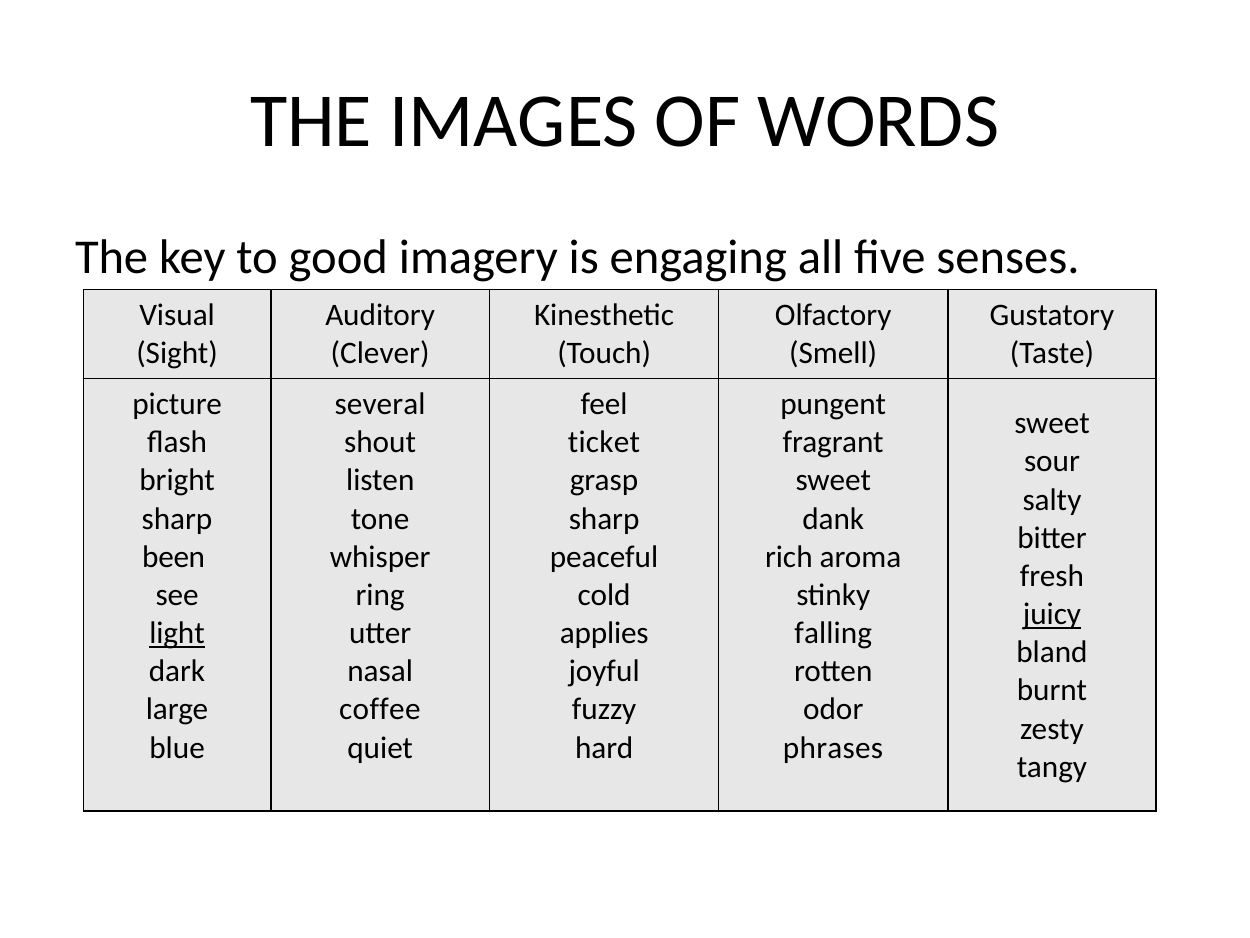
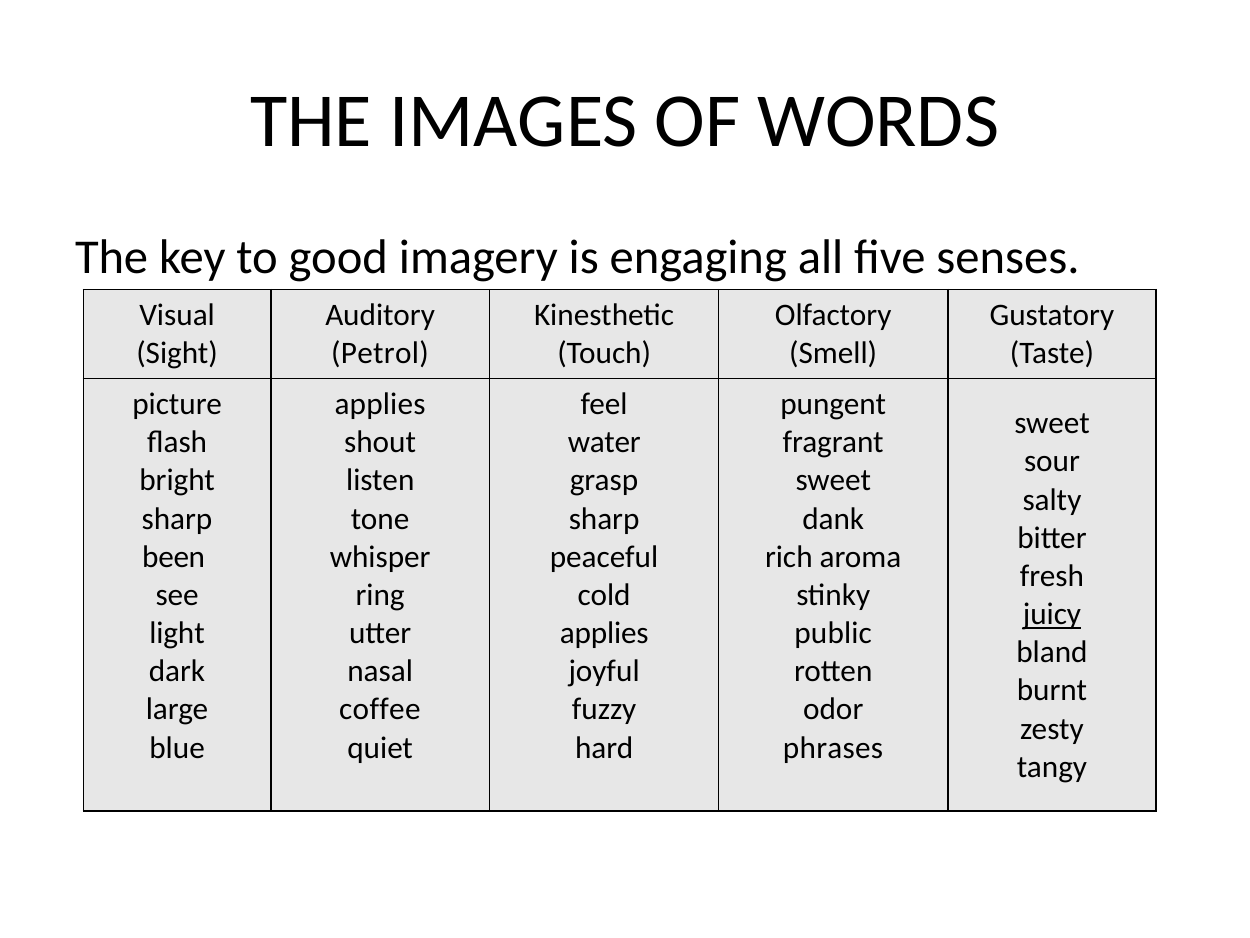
Clever: Clever -> Petrol
several at (380, 404): several -> applies
ticket: ticket -> water
light underline: present -> none
falling: falling -> public
